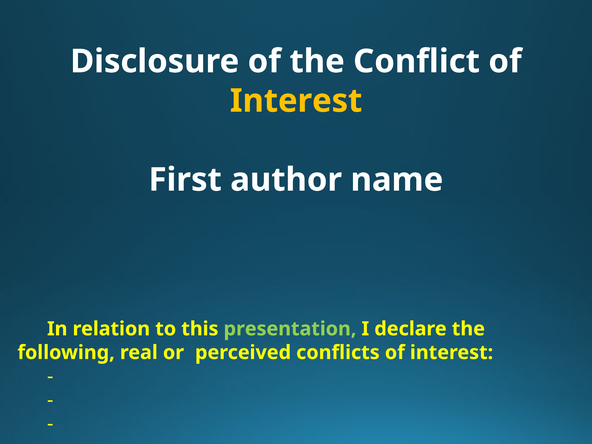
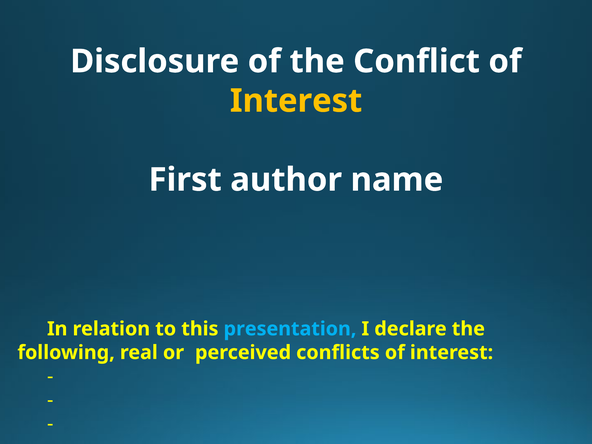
presentation colour: light green -> light blue
